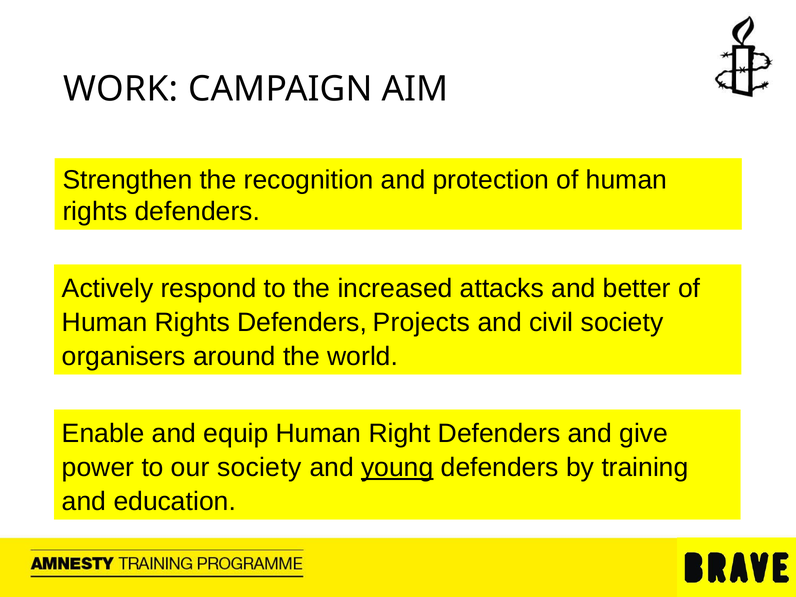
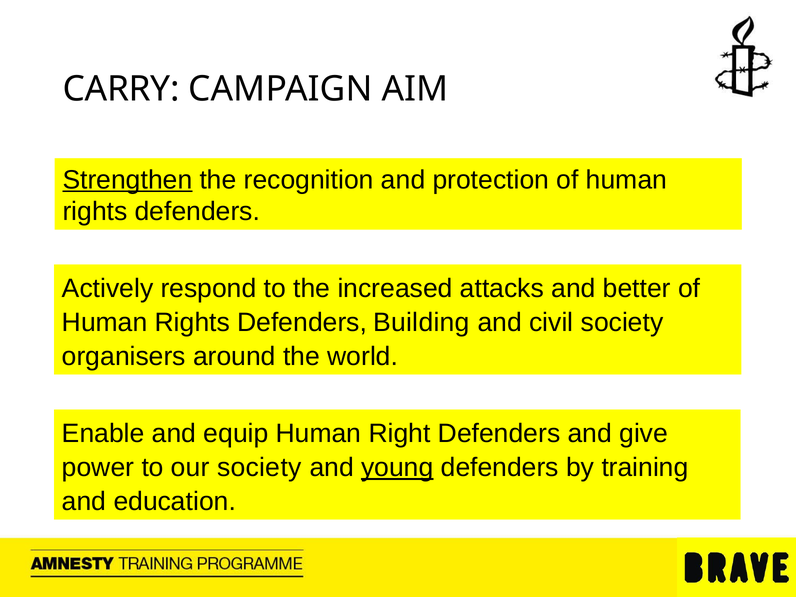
WORK: WORK -> CARRY
Strengthen underline: none -> present
Projects: Projects -> Building
